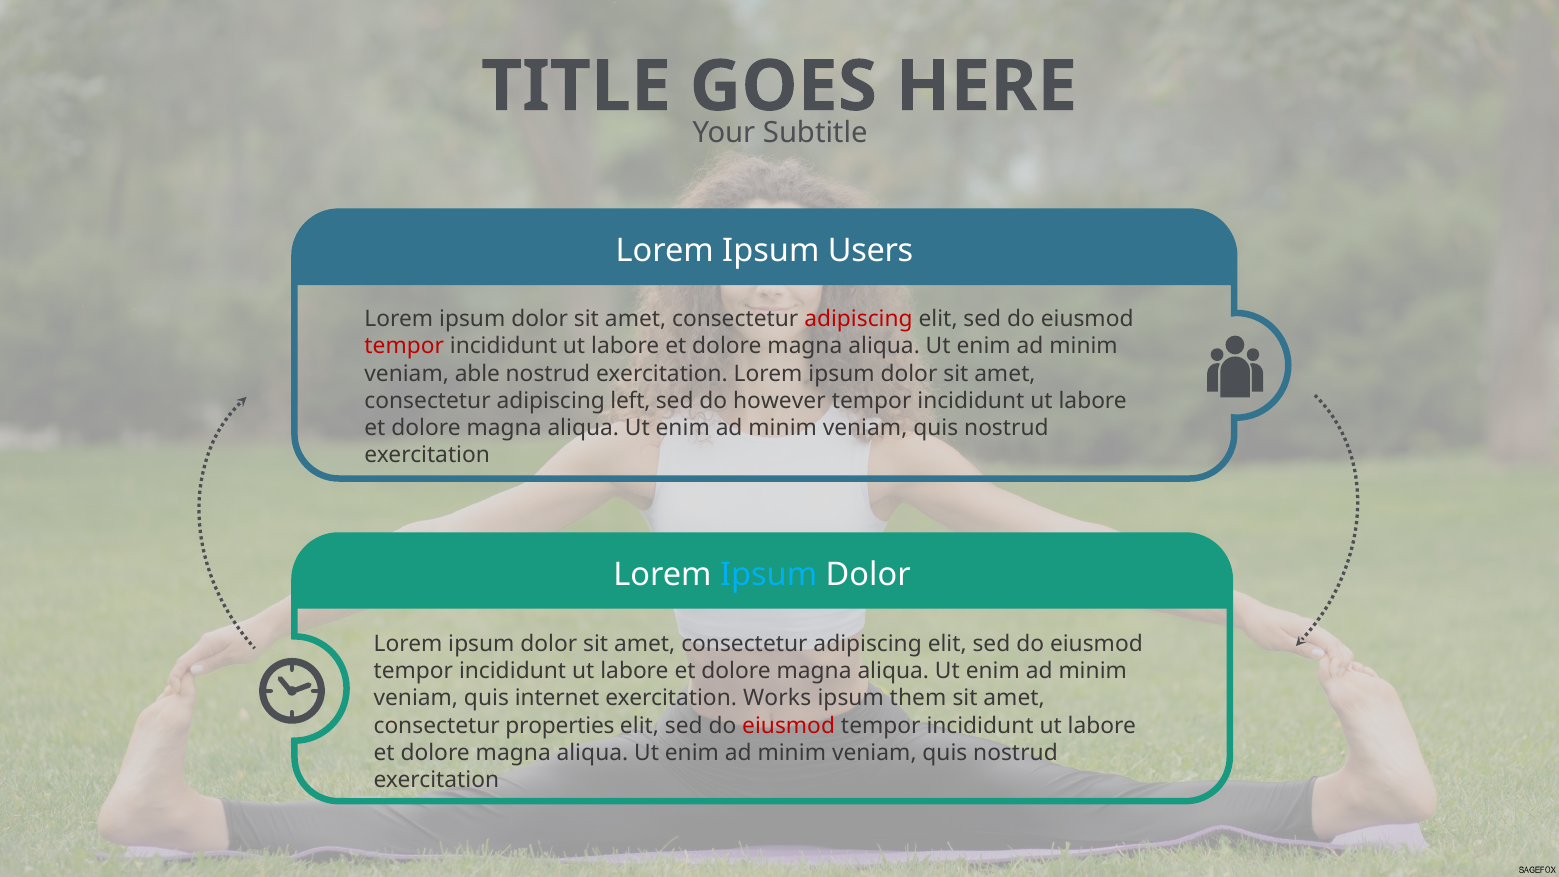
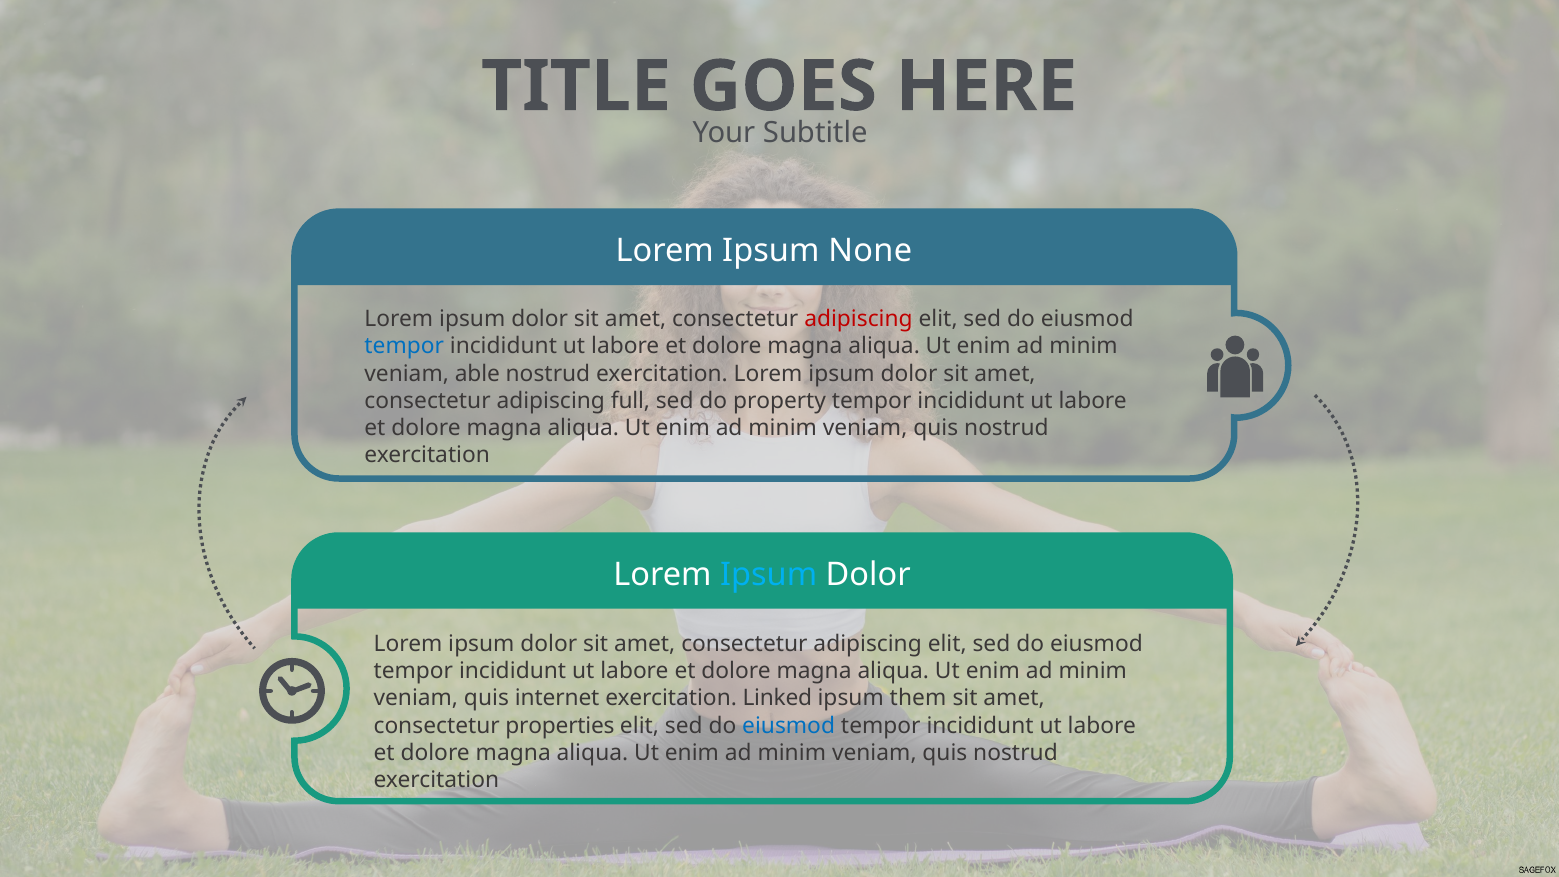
Users: Users -> None
tempor at (404, 346) colour: red -> blue
left: left -> full
however: however -> property
Works: Works -> Linked
eiusmod at (789, 726) colour: red -> blue
